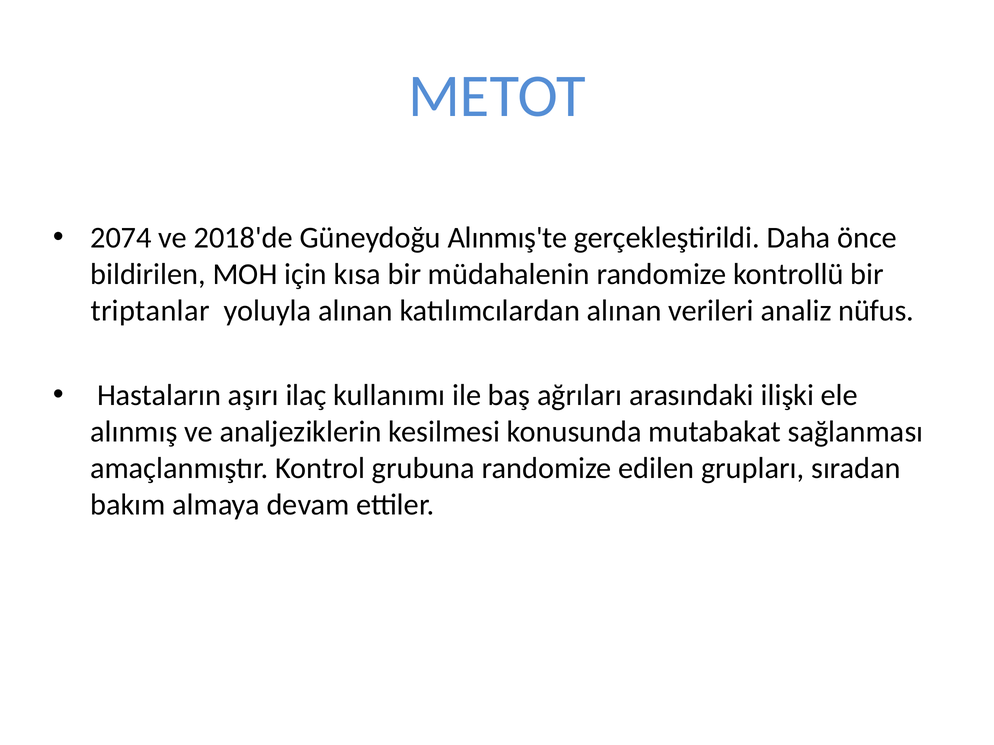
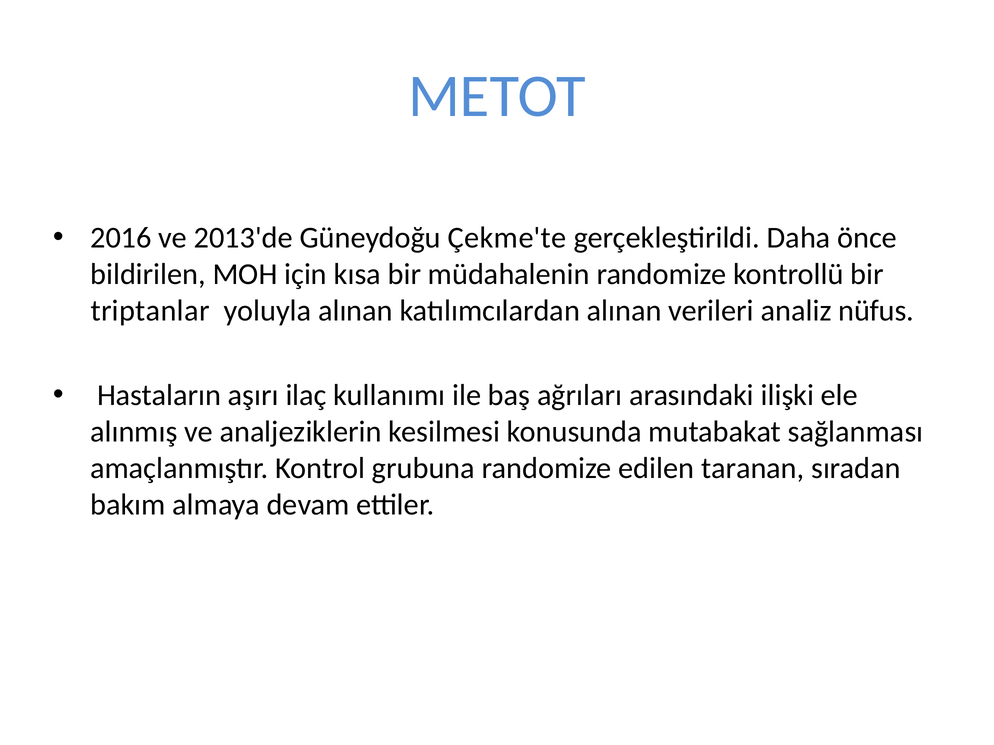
2074: 2074 -> 2016
2018'de: 2018'de -> 2013'de
Alınmış'te: Alınmış'te -> Çekme'te
grupları: grupları -> taranan
